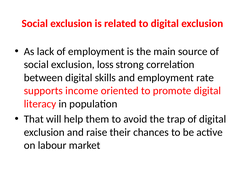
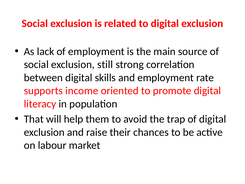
loss: loss -> still
